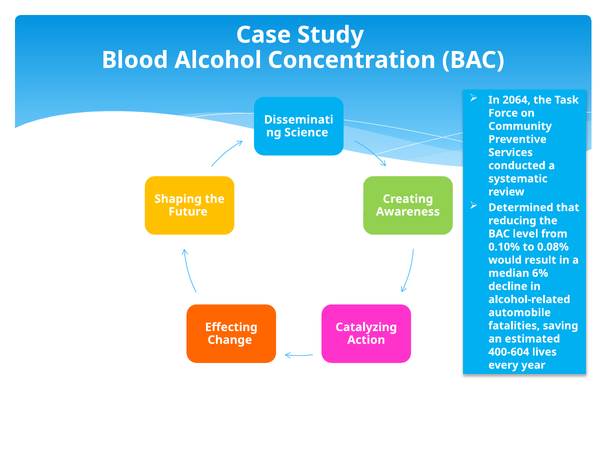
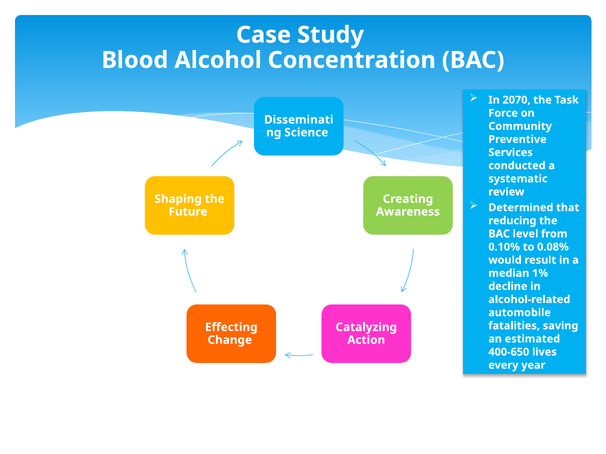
2064: 2064 -> 2070
6%: 6% -> 1%
400-604: 400-604 -> 400-650
